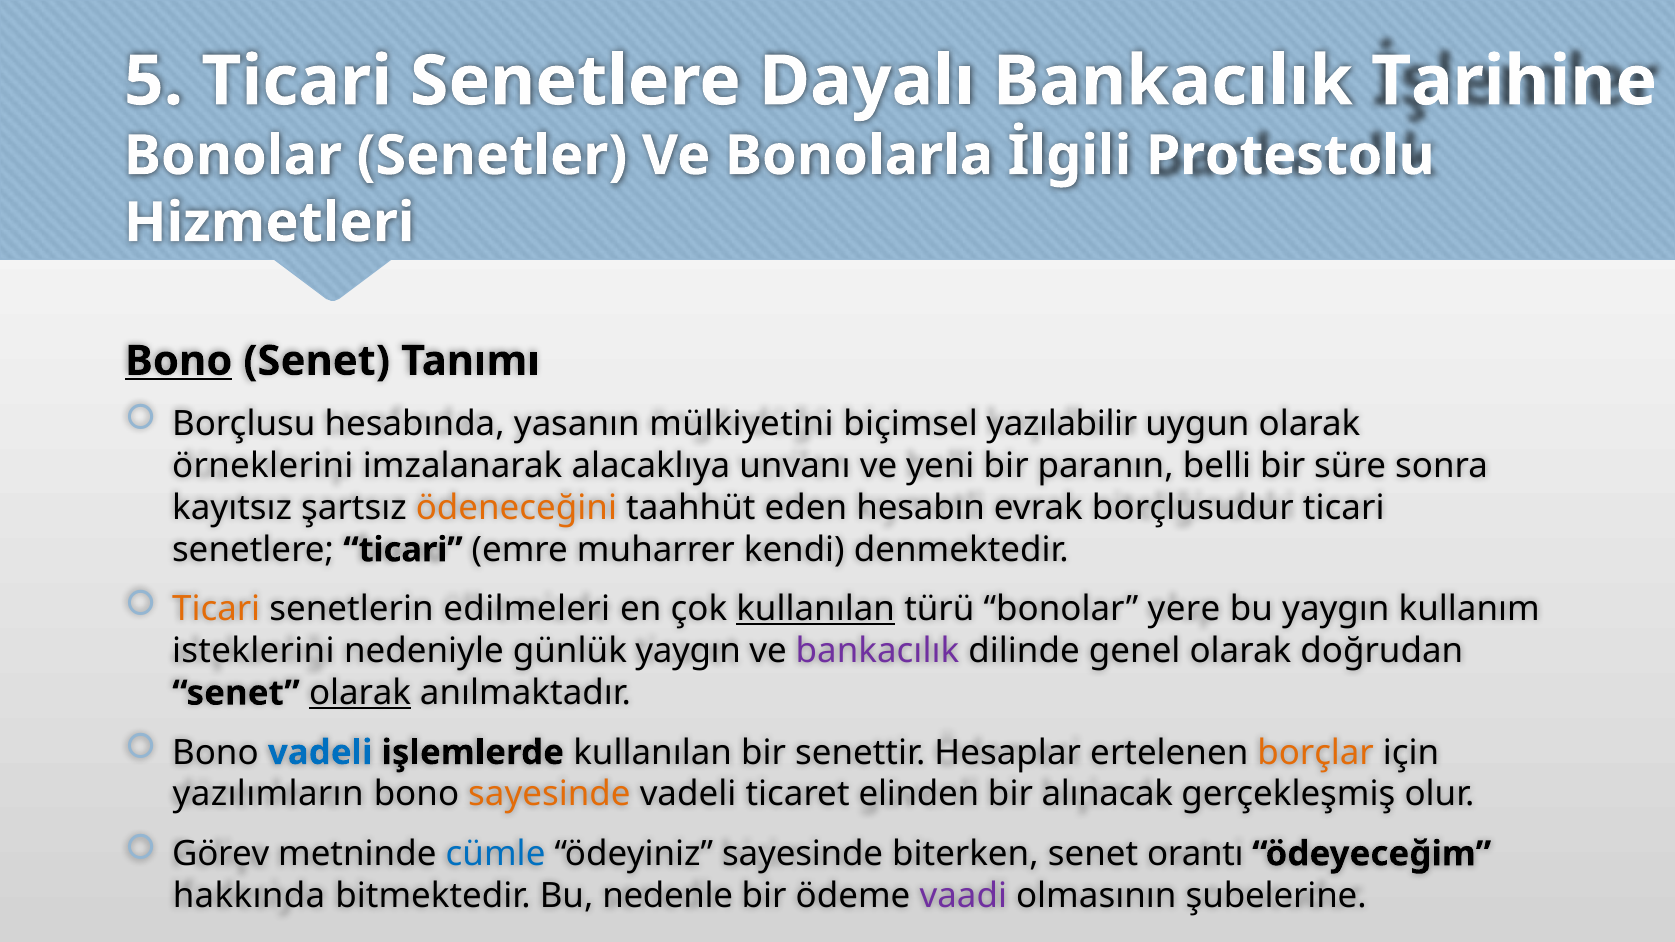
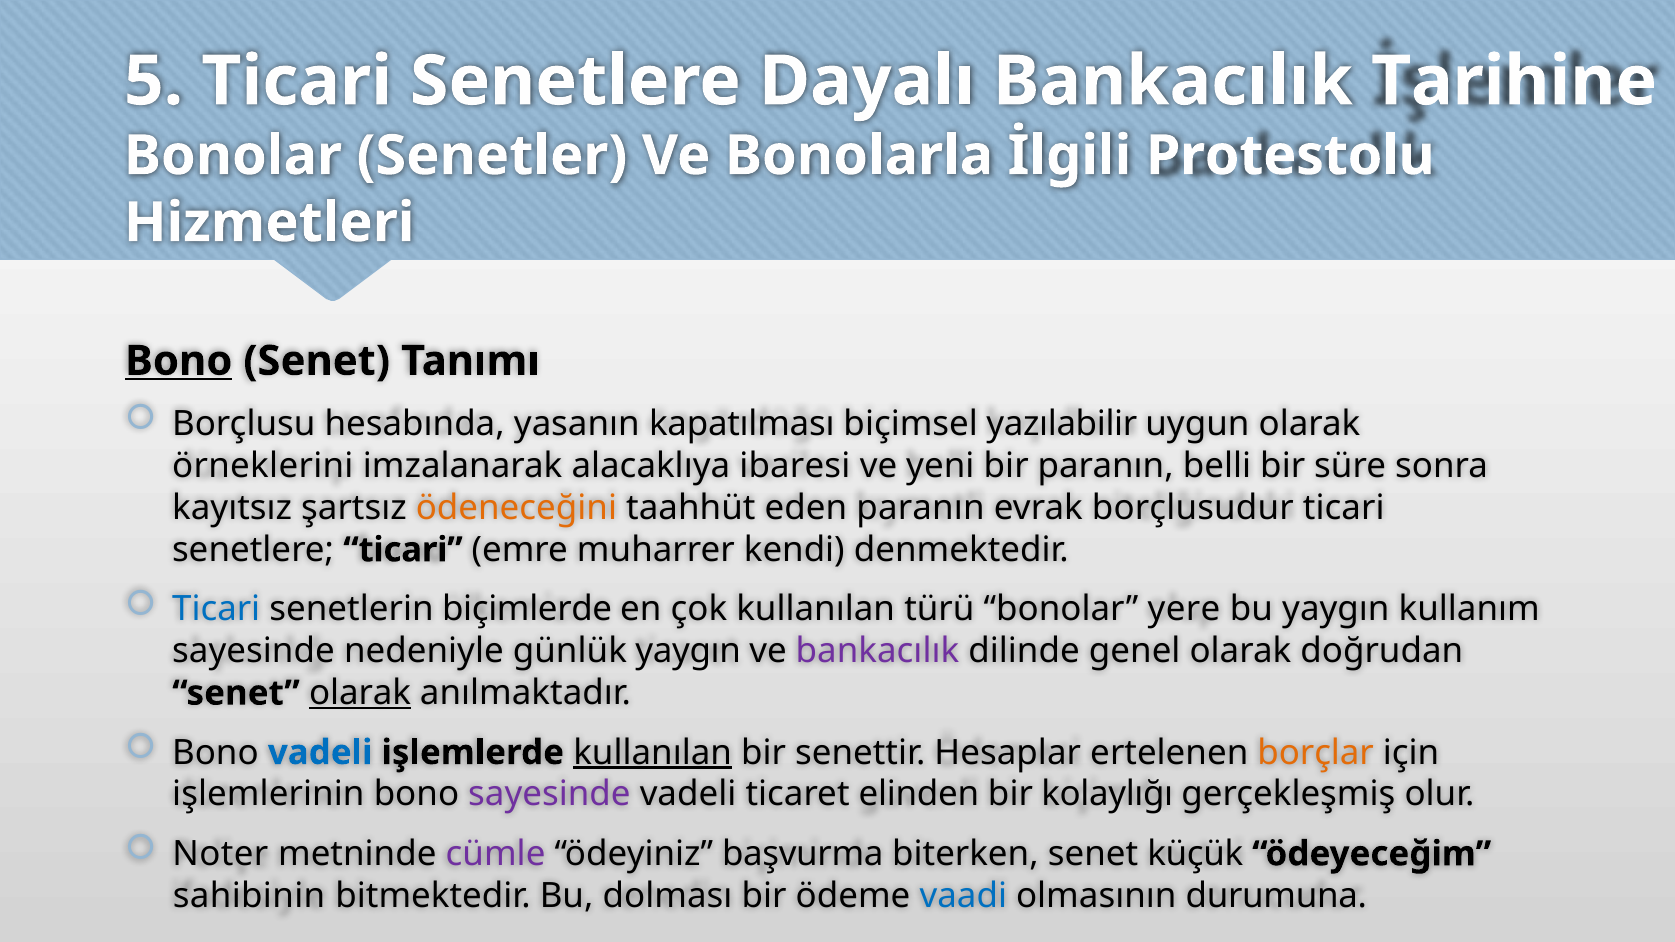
mülkiyetini: mülkiyetini -> kapatılması
unvanı: unvanı -> ibaresi
eden hesabın: hesabın -> paranın
Ticari at (216, 609) colour: orange -> blue
edilmeleri: edilmeleri -> biçimlerde
kullanılan at (816, 609) underline: present -> none
isteklerini at (253, 651): isteklerini -> sayesinde
kullanılan at (653, 753) underline: none -> present
yazılımların: yazılımların -> işlemlerinin
sayesinde at (549, 795) colour: orange -> purple
alınacak: alınacak -> kolaylığı
Görev: Görev -> Noter
cümle colour: blue -> purple
ödeyiniz sayesinde: sayesinde -> başvurma
orantı: orantı -> küçük
hakkında: hakkında -> sahibinin
nedenle: nedenle -> dolması
vaadi colour: purple -> blue
şubelerine: şubelerine -> durumuna
